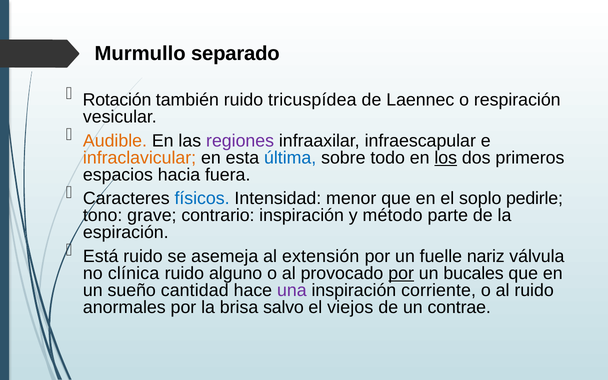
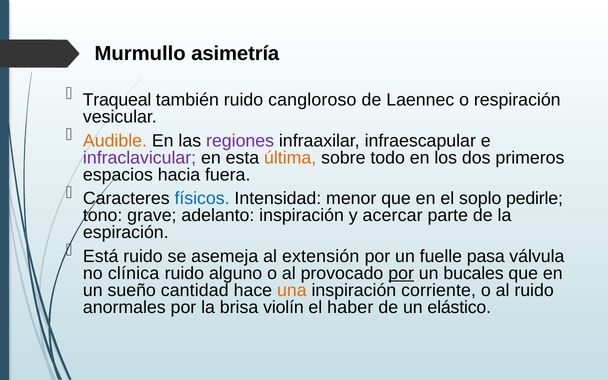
separado: separado -> asimetría
Rotación: Rotación -> Traqueal
tricuspídea: tricuspídea -> cangloroso
infraclavicular colour: orange -> purple
última colour: blue -> orange
los underline: present -> none
contrario: contrario -> adelanto
método: método -> acercar
nariz: nariz -> pasa
una colour: purple -> orange
salvo: salvo -> violín
viejos: viejos -> haber
contrae: contrae -> elástico
